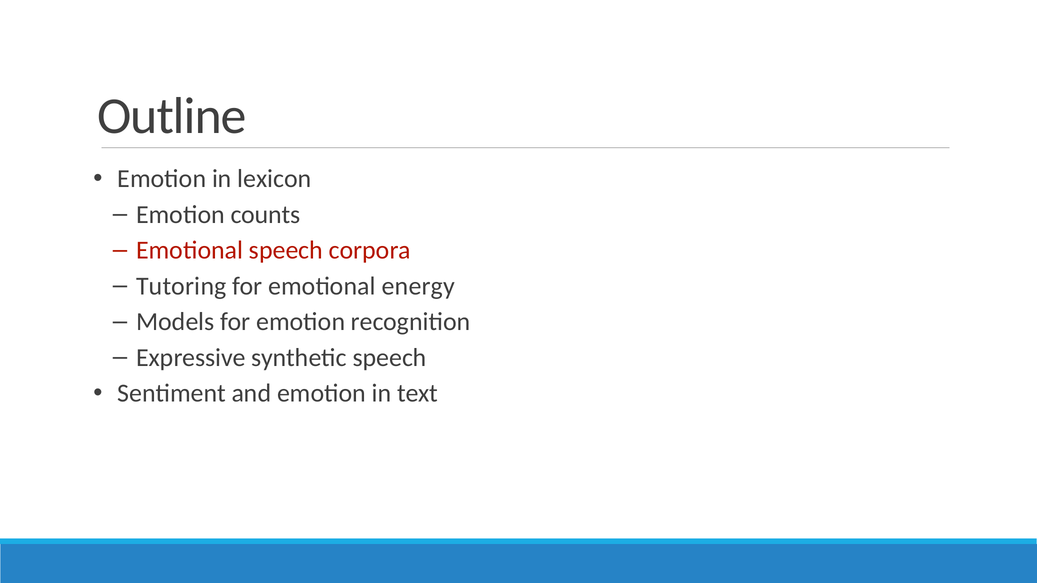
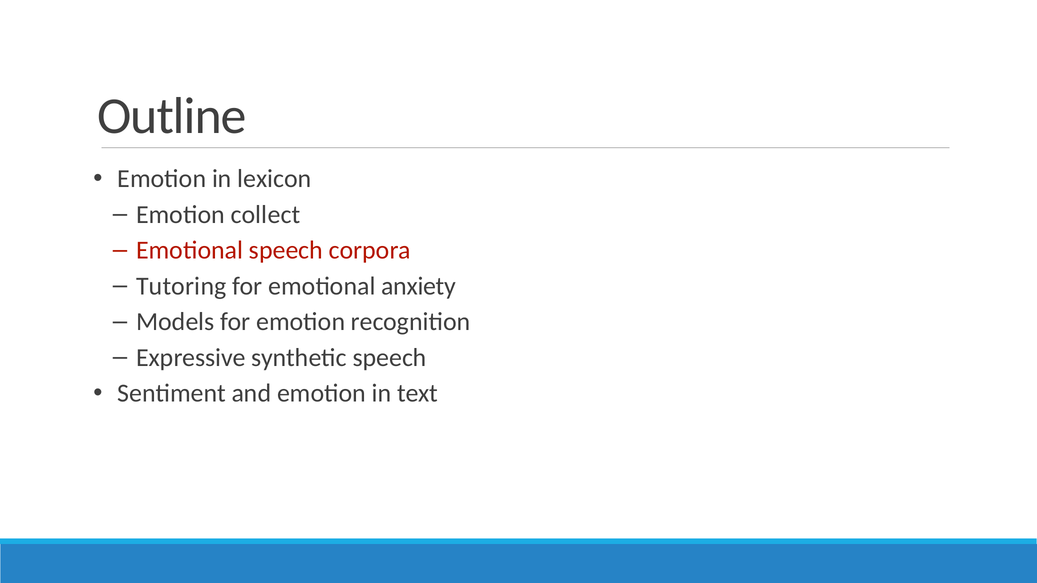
counts: counts -> collect
energy: energy -> anxiety
